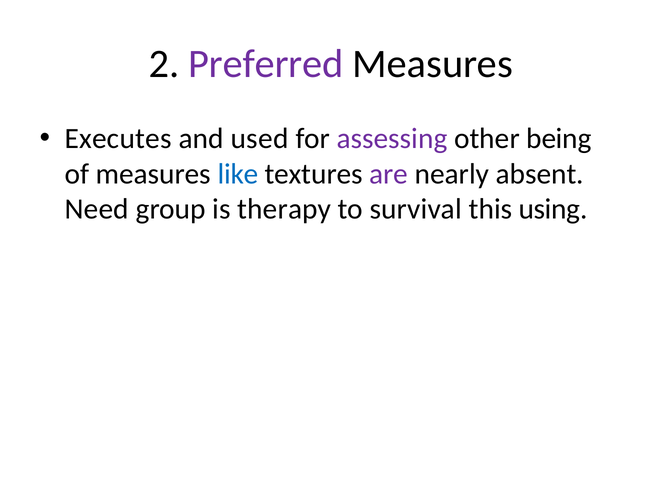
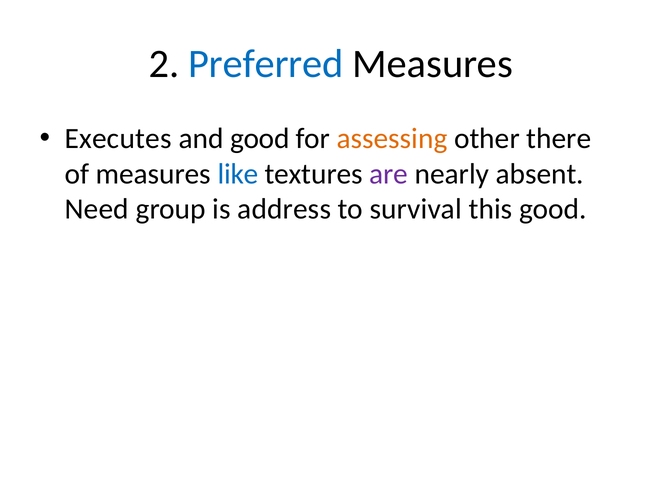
Preferred colour: purple -> blue
and used: used -> good
assessing colour: purple -> orange
being: being -> there
therapy: therapy -> address
this using: using -> good
